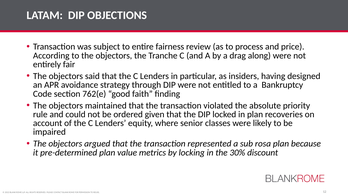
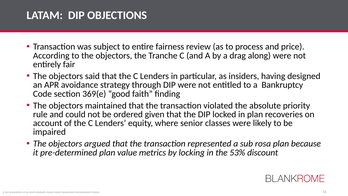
762(e: 762(e -> 369(e
30%: 30% -> 53%
